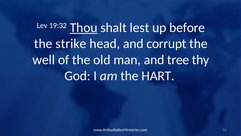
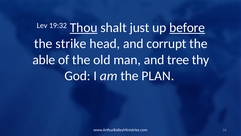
lest: lest -> just
before underline: none -> present
well: well -> able
HART: HART -> PLAN
